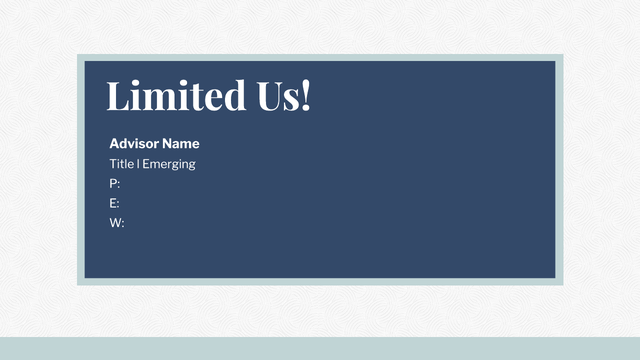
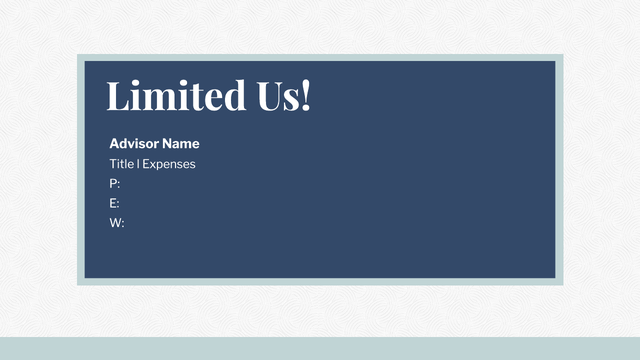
Emerging: Emerging -> Expenses
